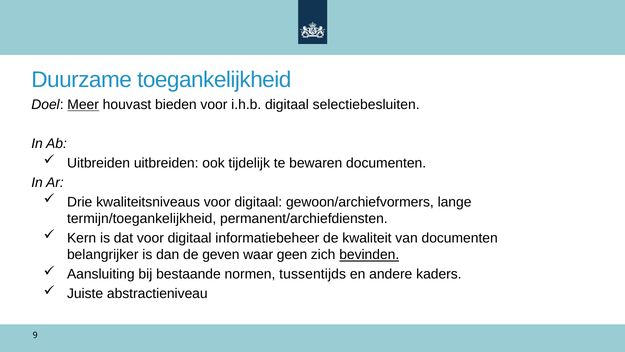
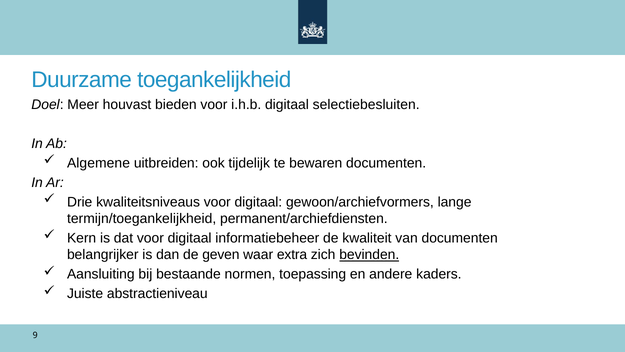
Meer underline: present -> none
Uitbreiden at (99, 163): Uitbreiden -> Algemene
geen: geen -> extra
tussentijds: tussentijds -> toepassing
